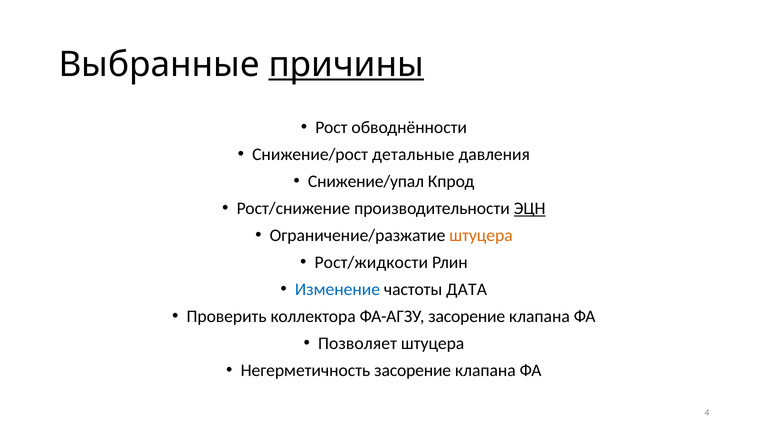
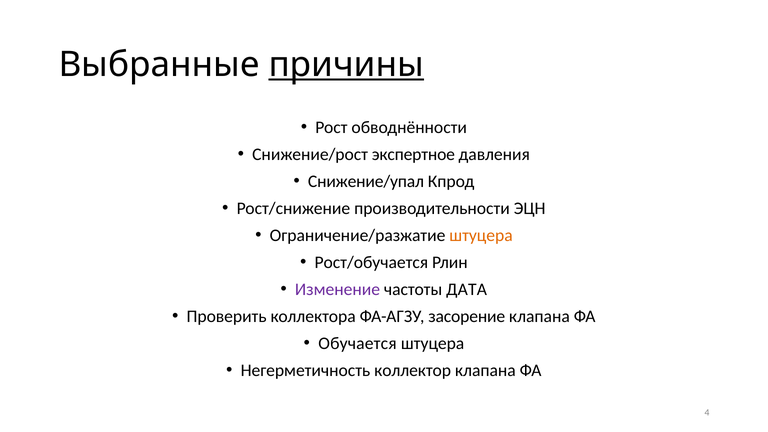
детальные: детальные -> экспертное
ЭЦН underline: present -> none
Рост/жидкости: Рост/жидкости -> Рост/обучается
Изменение colour: blue -> purple
Позволяет: Позволяет -> Обучается
Негерметичность засорение: засорение -> коллектор
